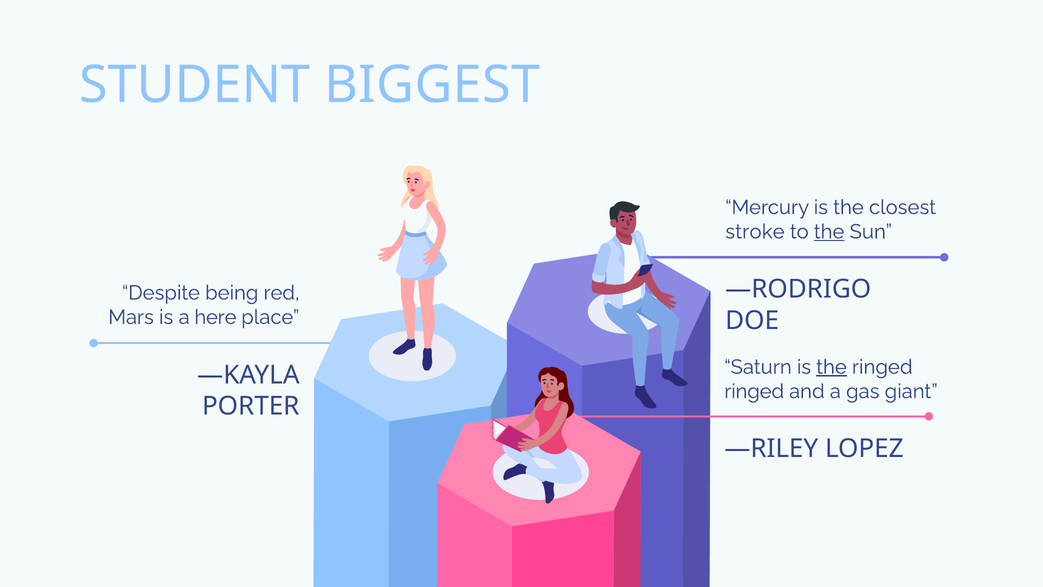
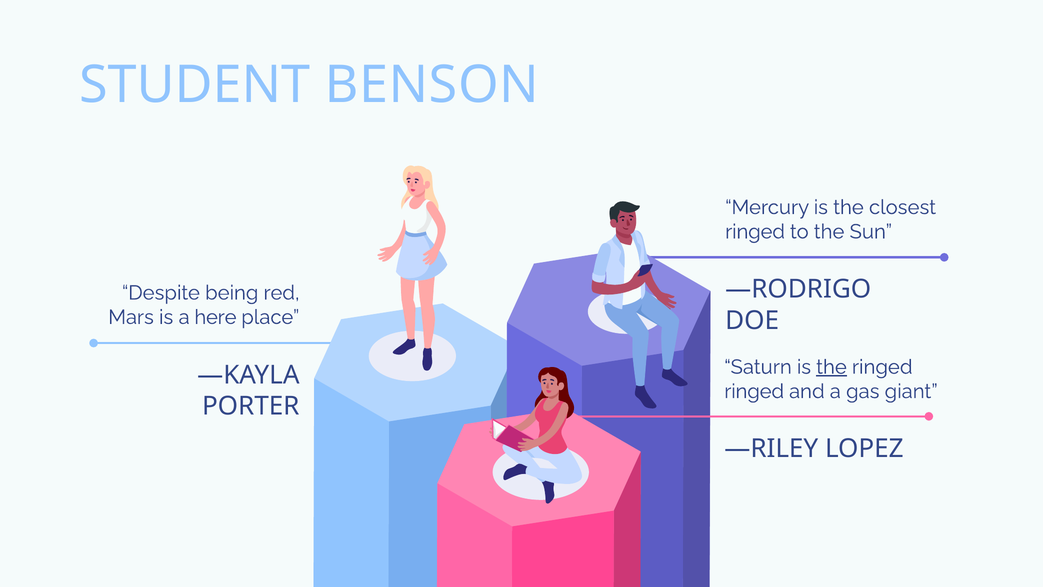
BIGGEST: BIGGEST -> BENSON
stroke at (755, 232): stroke -> ringed
the at (829, 232) underline: present -> none
